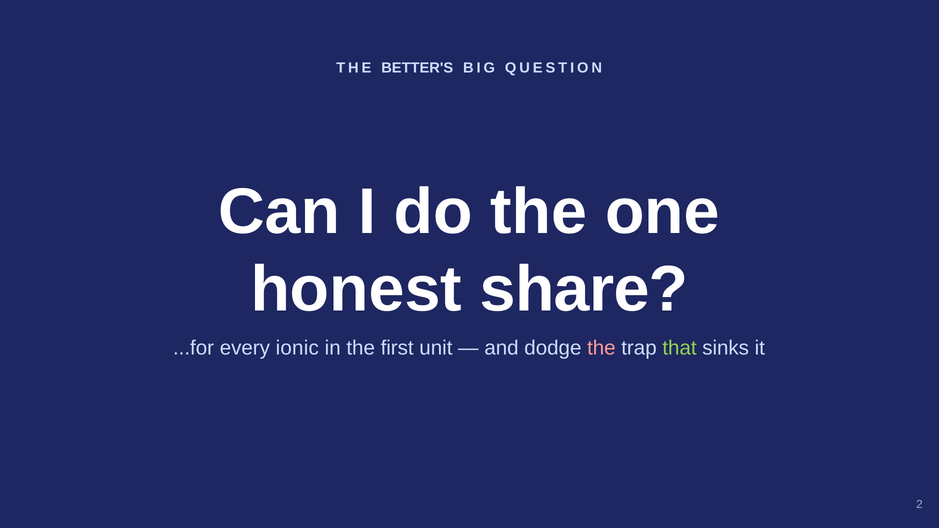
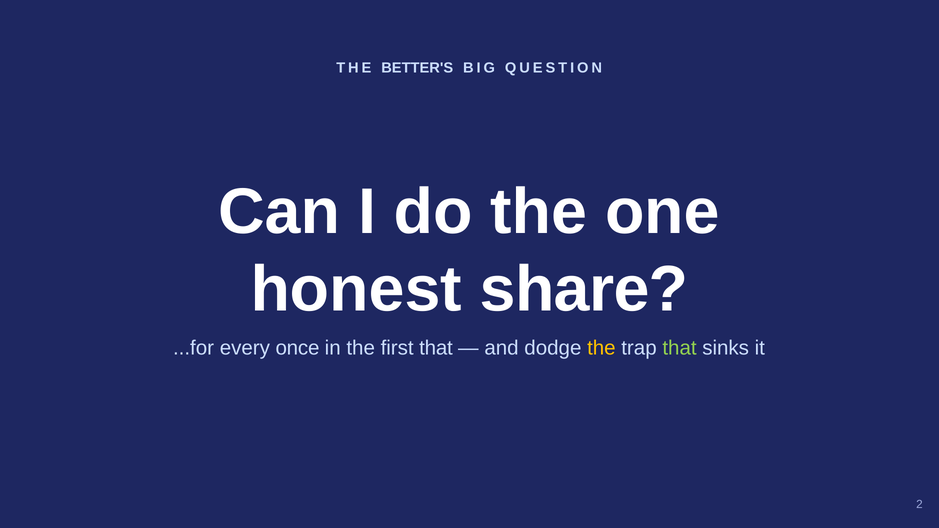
ionic: ionic -> once
first unit: unit -> that
the at (601, 348) colour: pink -> yellow
